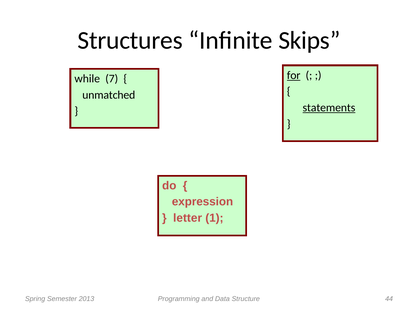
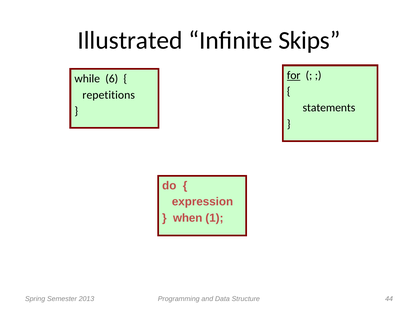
Structures: Structures -> Illustrated
7: 7 -> 6
unmatched: unmatched -> repetitions
statements underline: present -> none
letter: letter -> when
